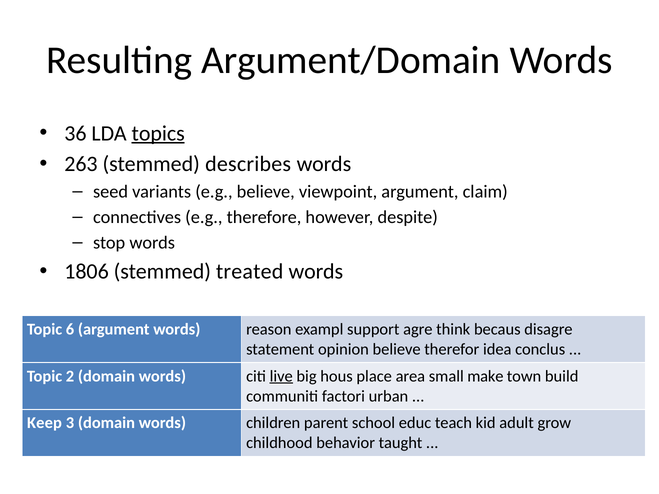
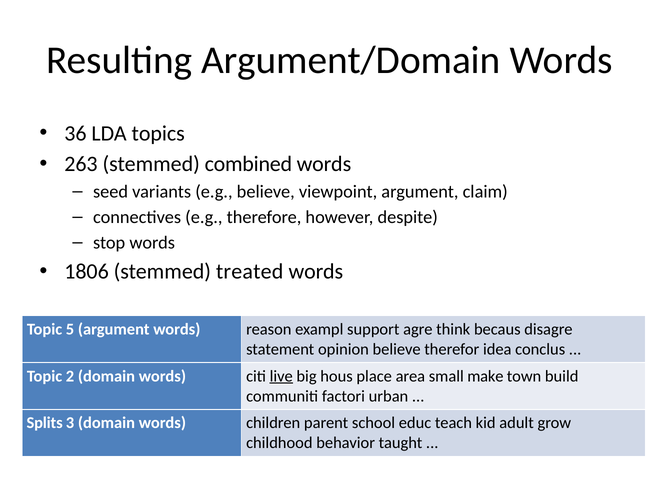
topics underline: present -> none
describes: describes -> combined
6: 6 -> 5
Keep: Keep -> Splits
